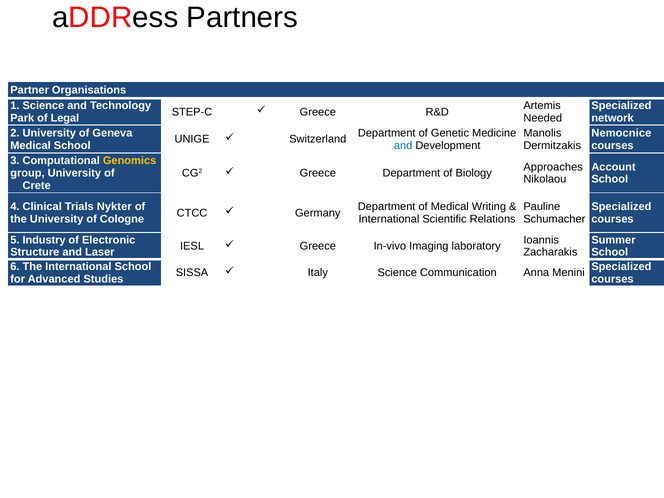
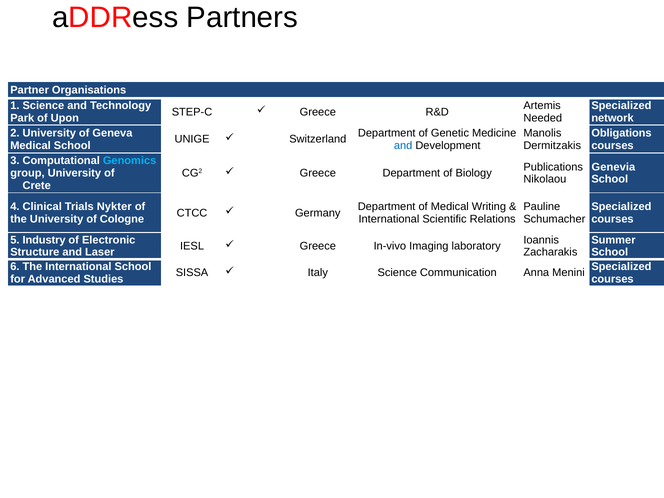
Legal: Legal -> Upon
Nemocnice: Nemocnice -> Obligations
Genomics colour: yellow -> light blue
Approaches: Approaches -> Publications
Account: Account -> Genevia
